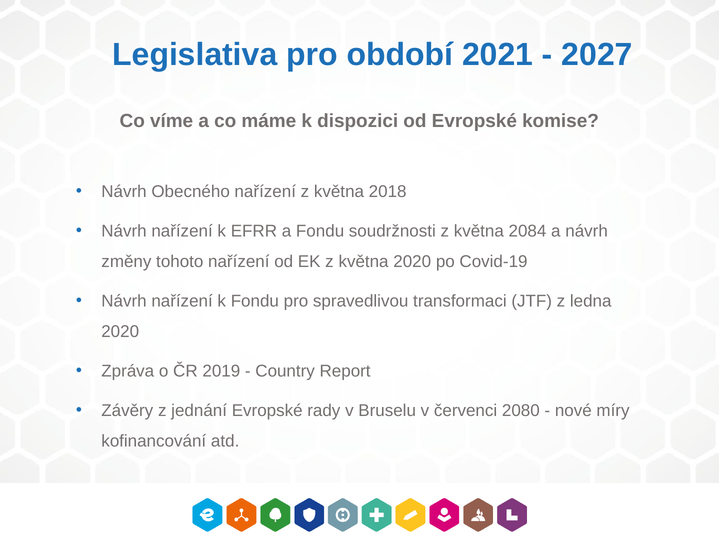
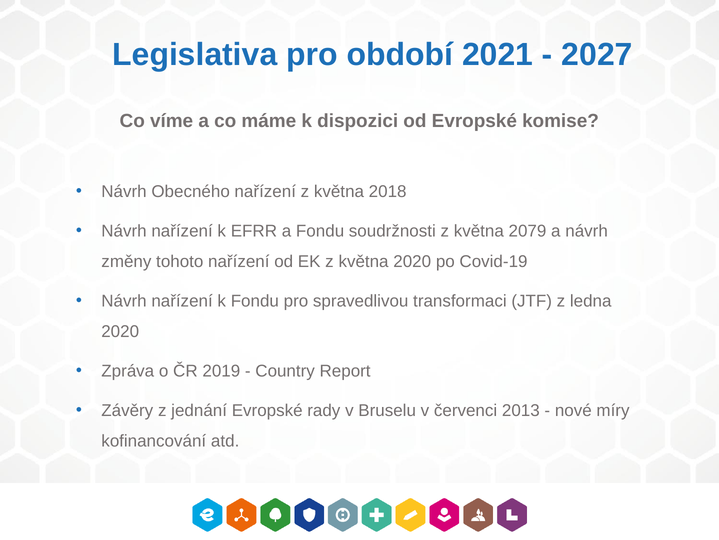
2084: 2084 -> 2079
2080: 2080 -> 2013
